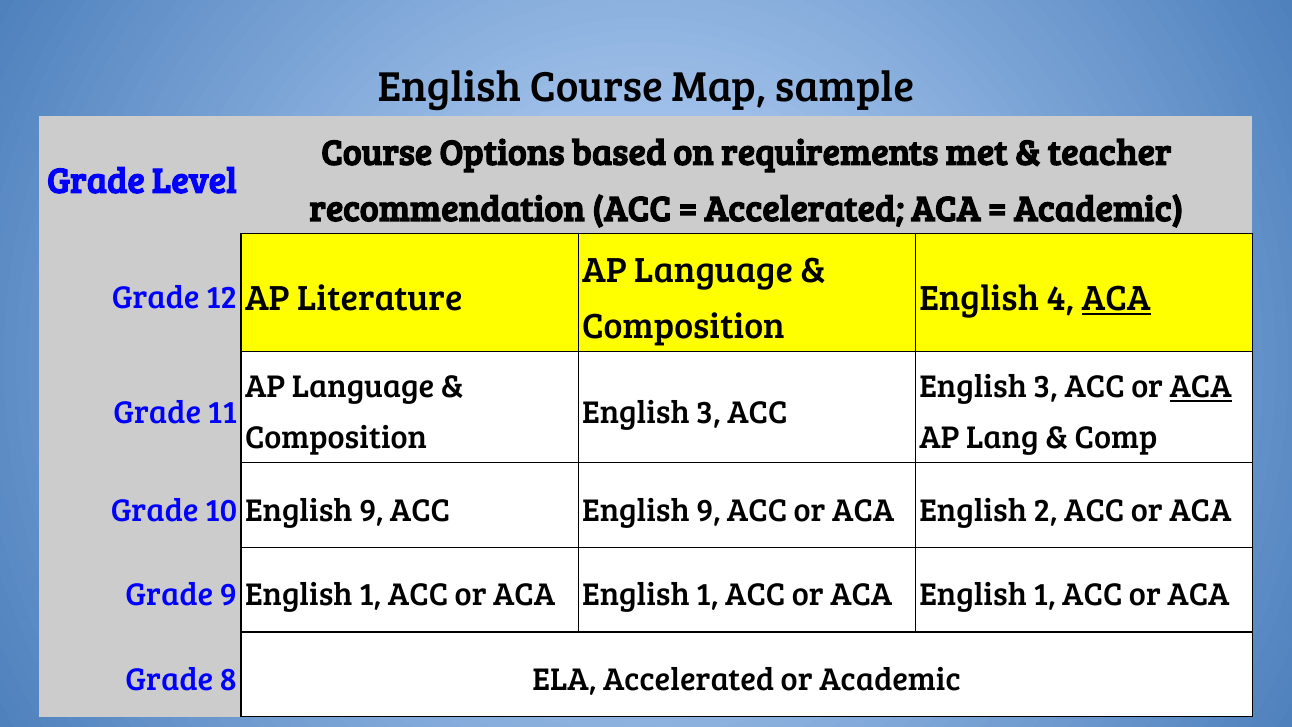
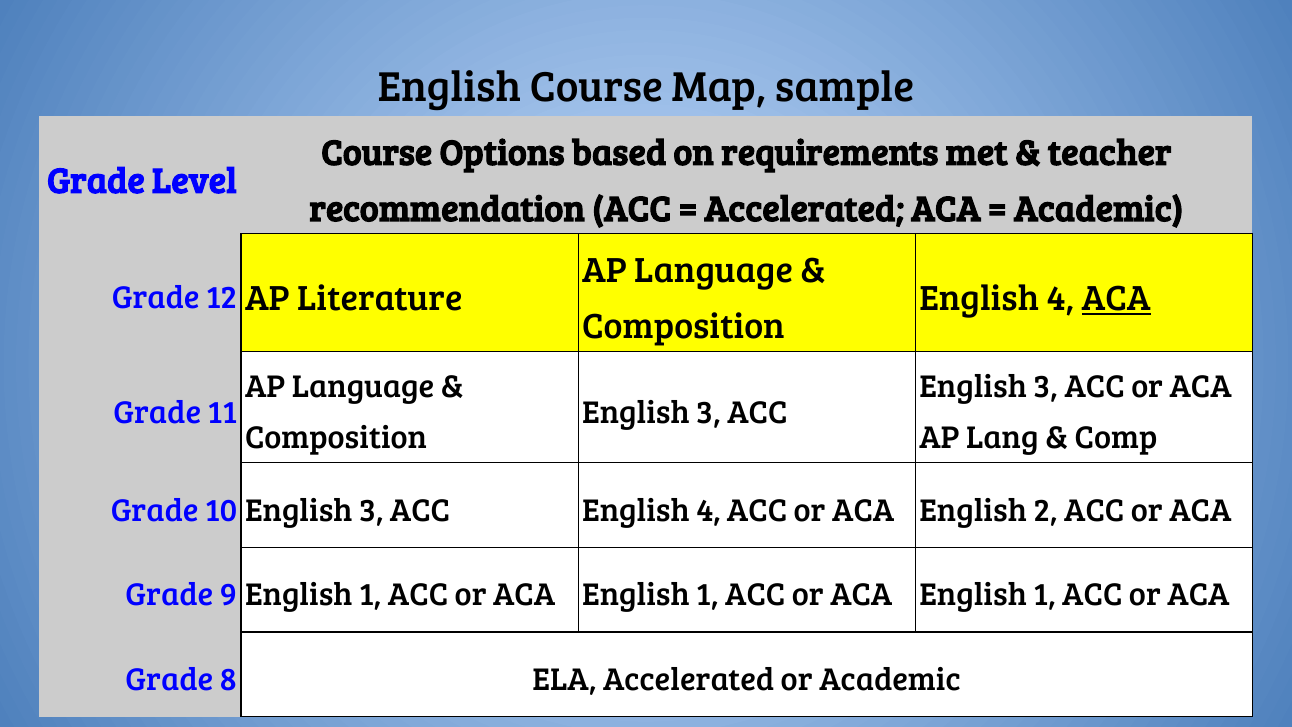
ACA at (1201, 387) underline: present -> none
9 at (371, 510): 9 -> 3
ACC English 9: 9 -> 4
